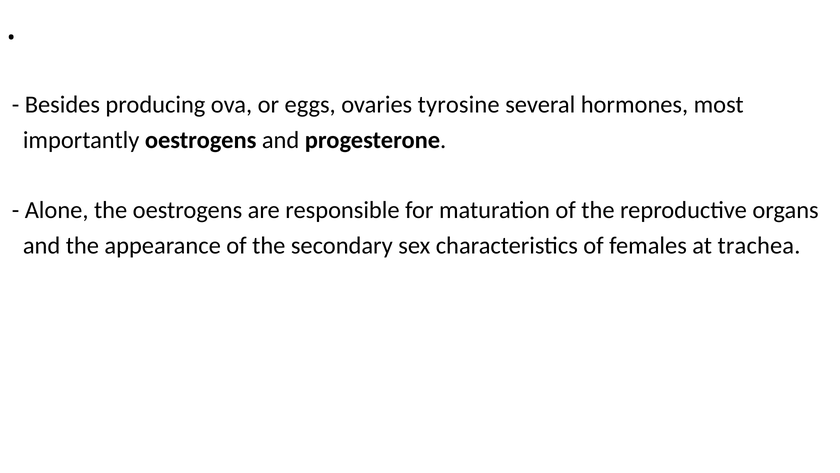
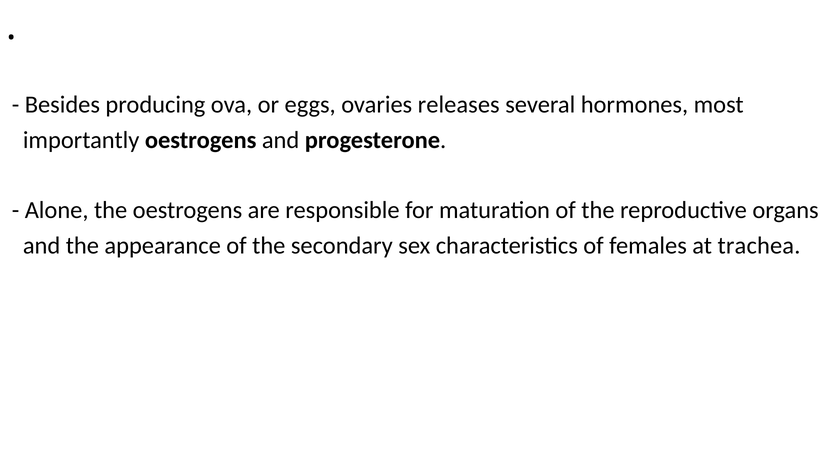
tyrosine: tyrosine -> releases
